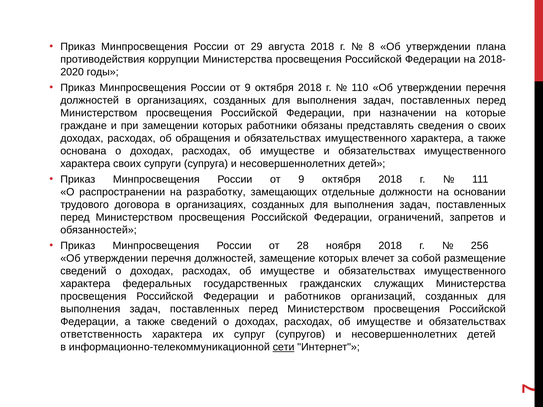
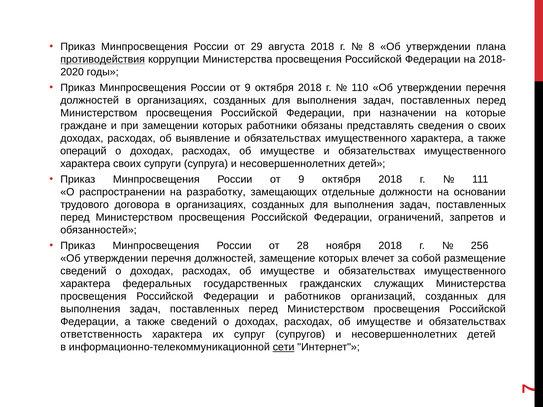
противодействия underline: none -> present
обращения: обращения -> выявление
основана: основана -> операций
